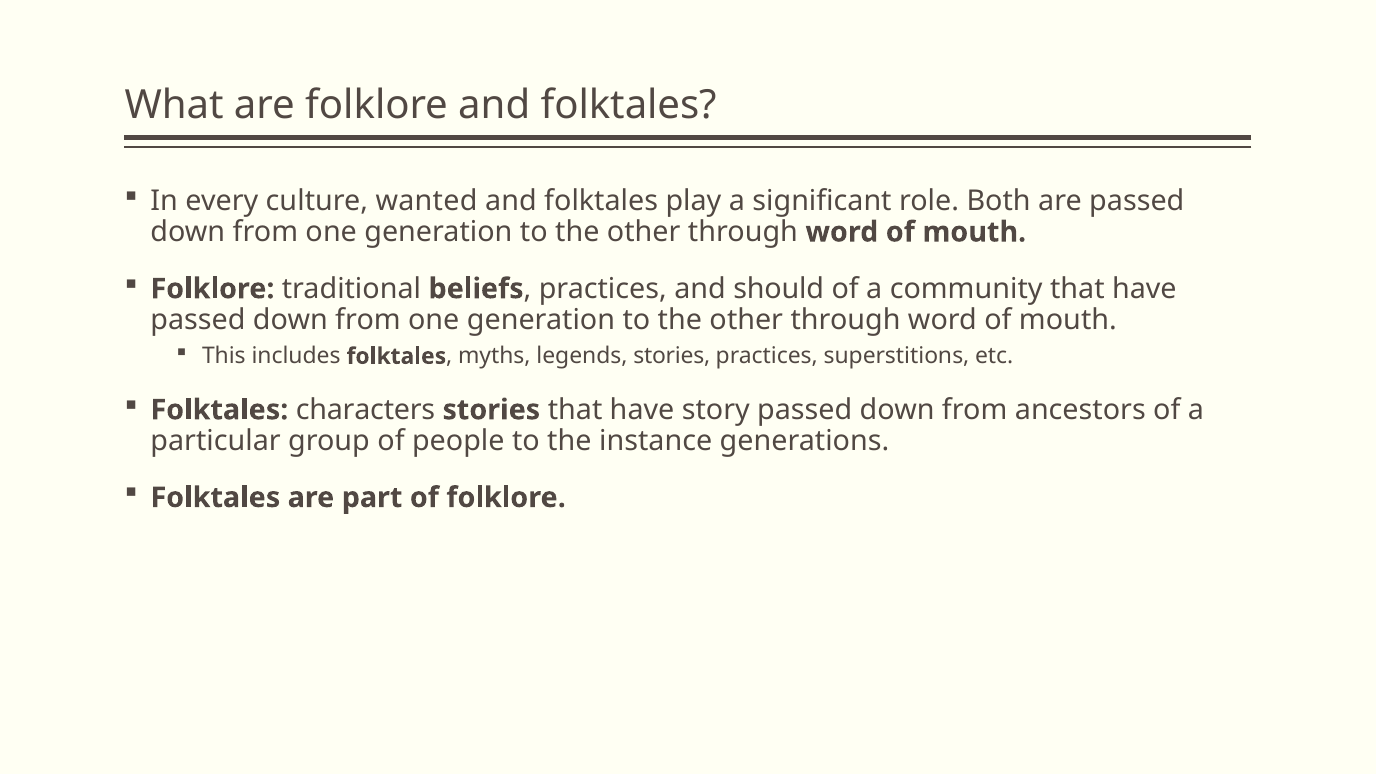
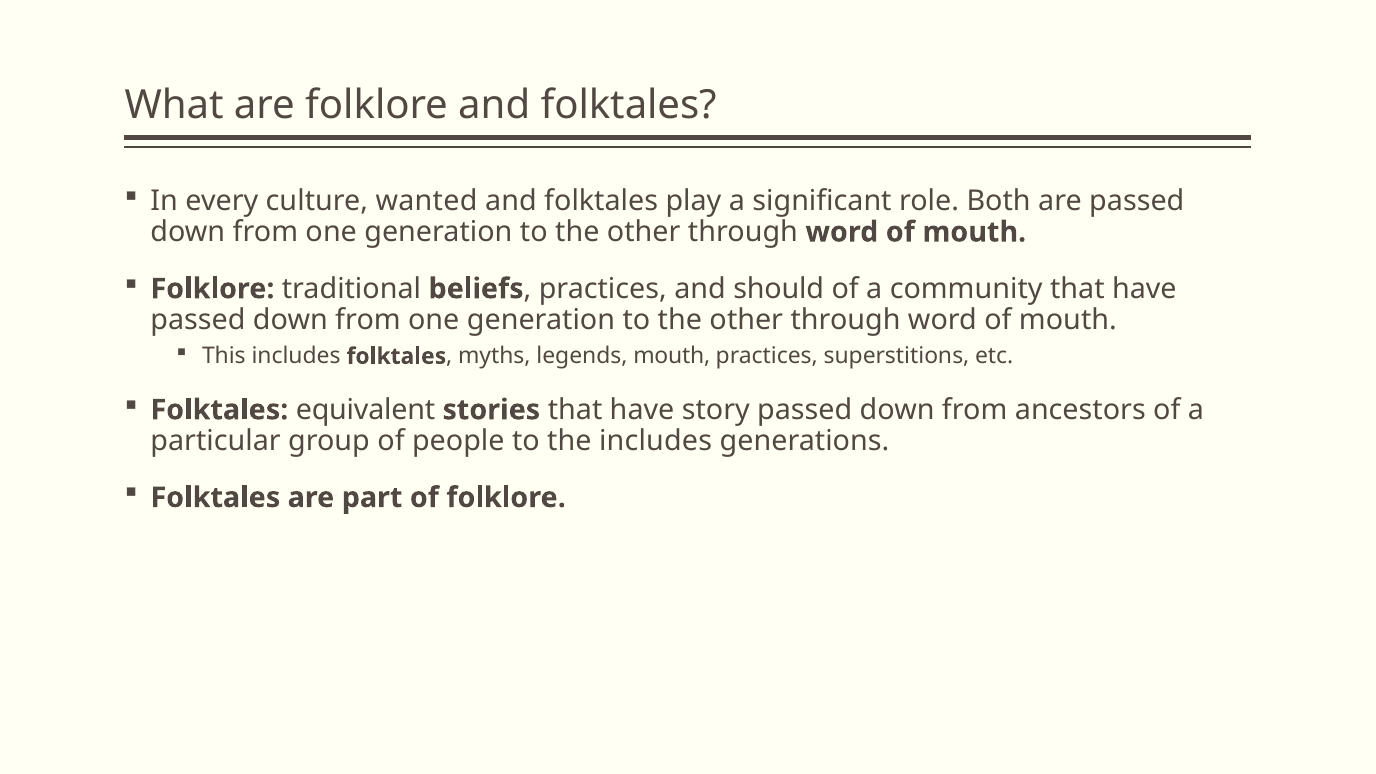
legends stories: stories -> mouth
characters: characters -> equivalent
the instance: instance -> includes
